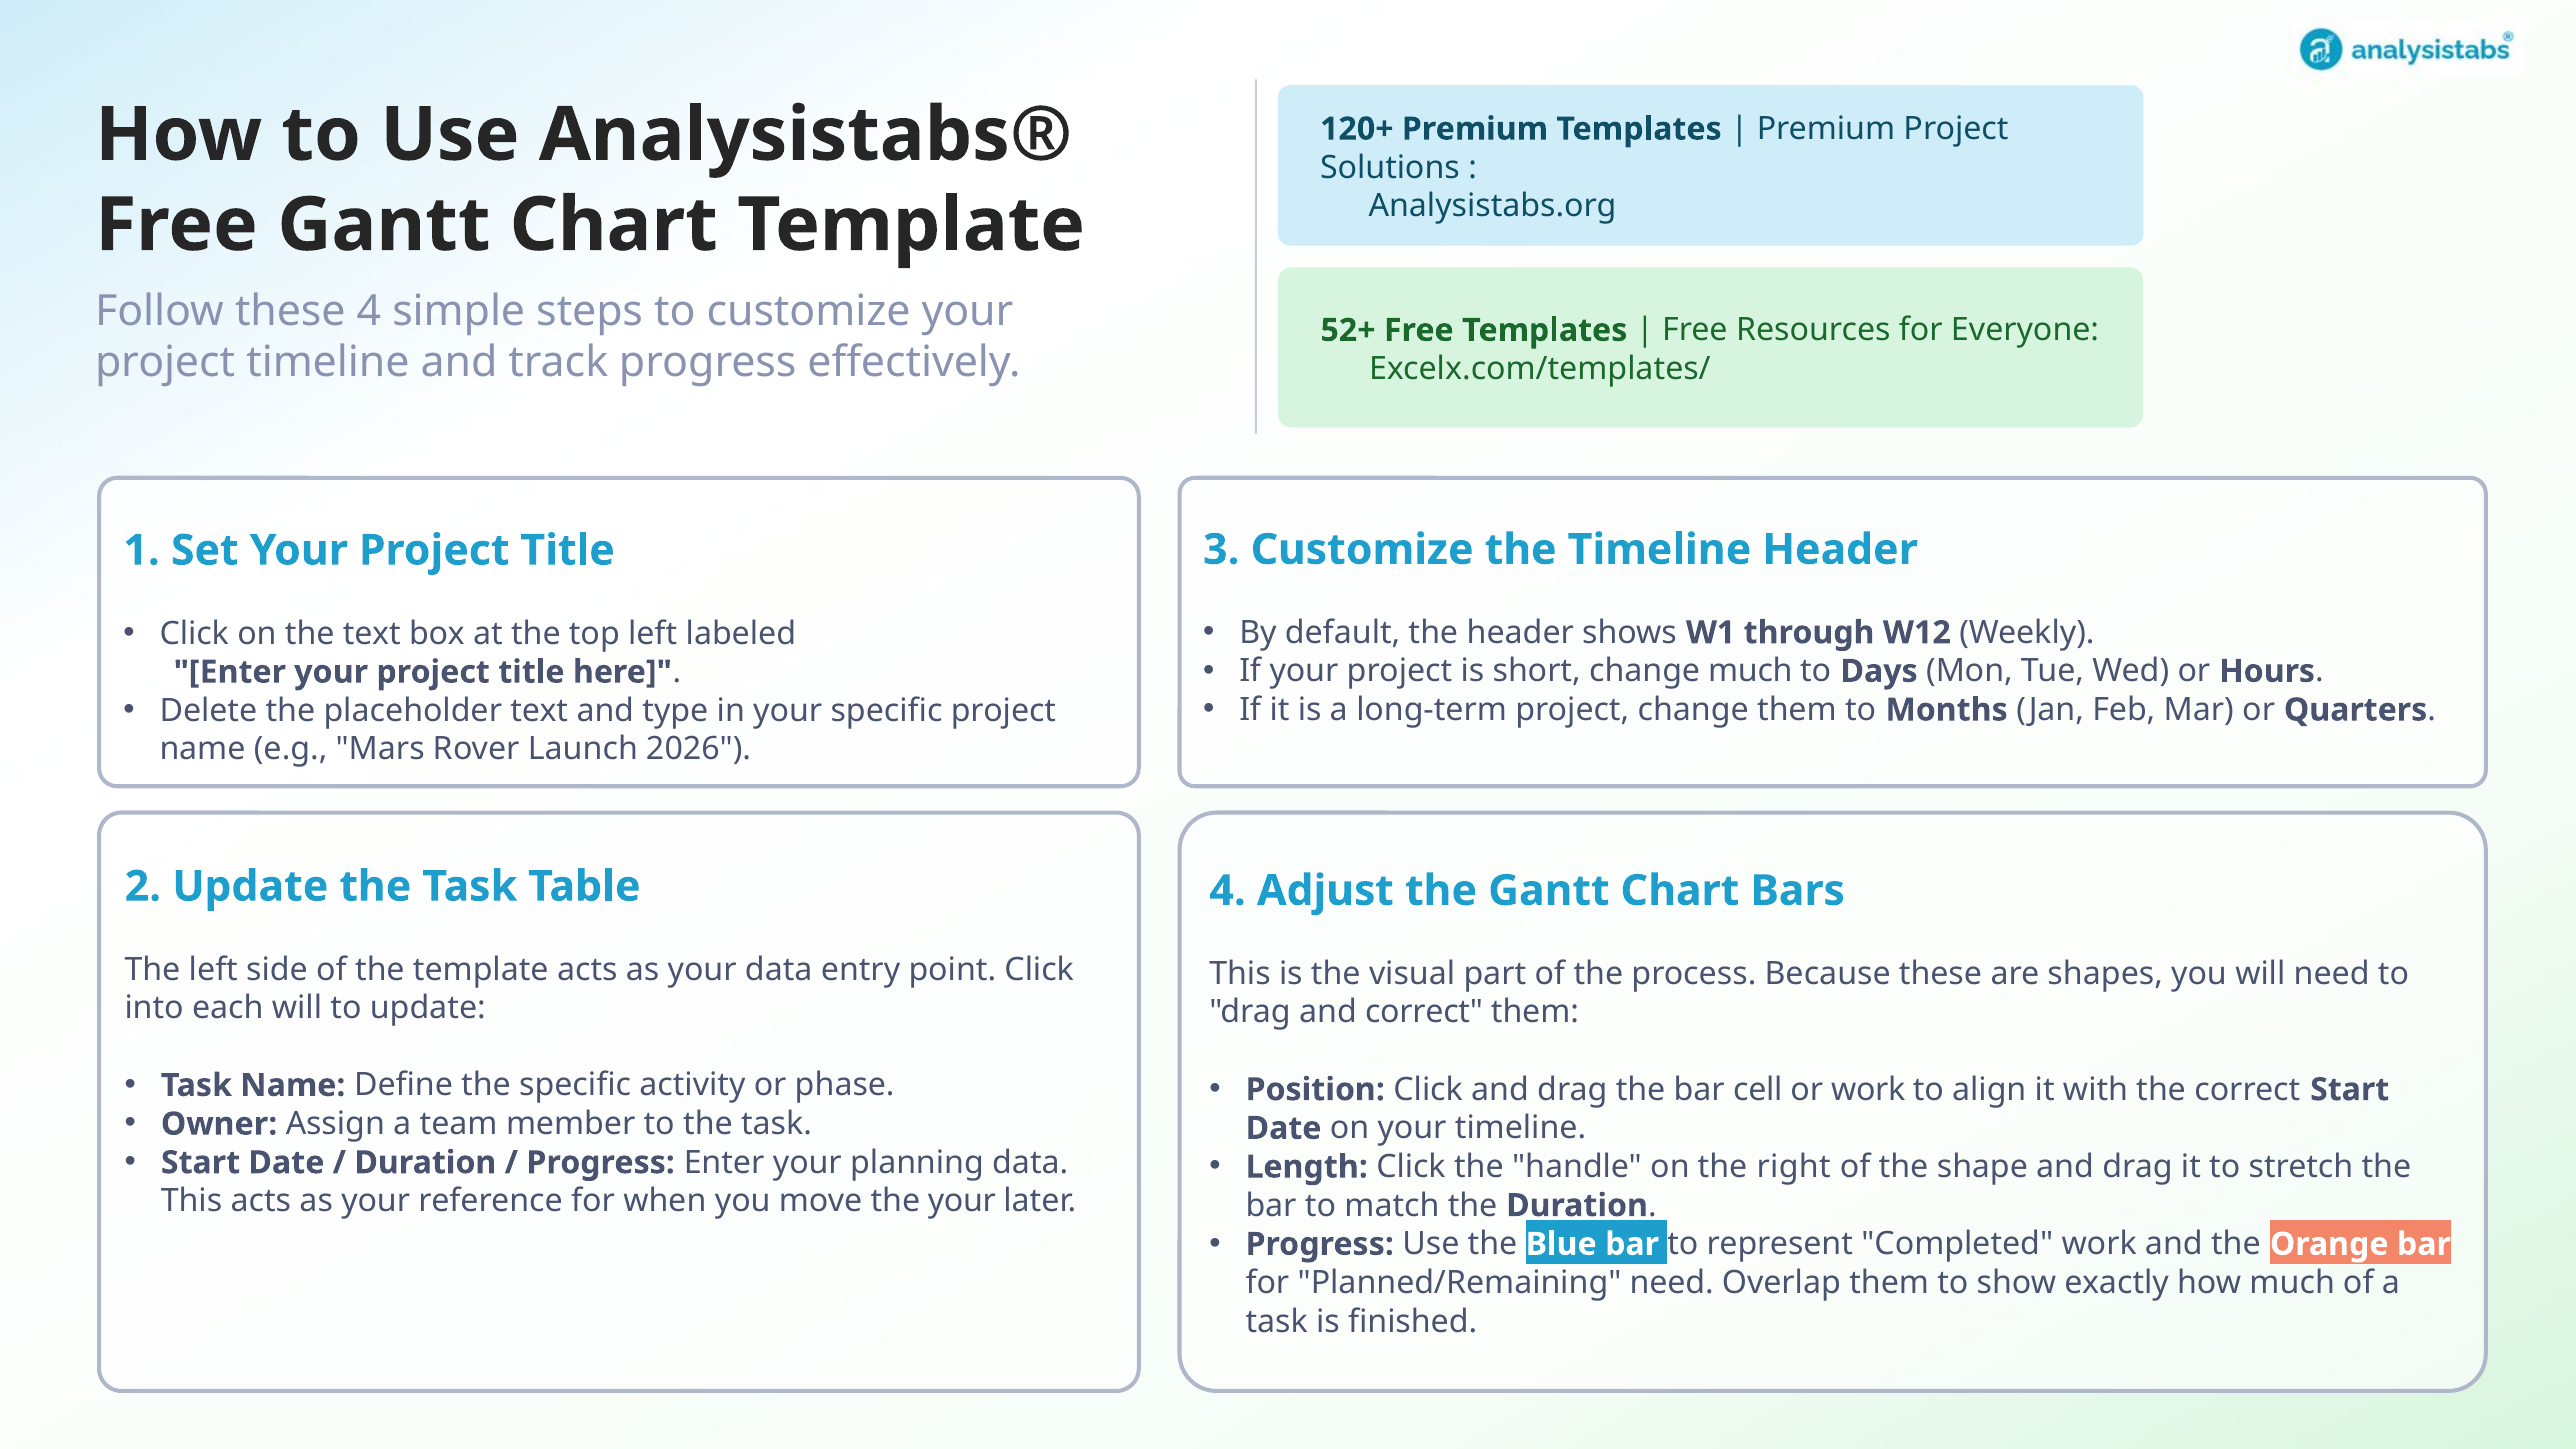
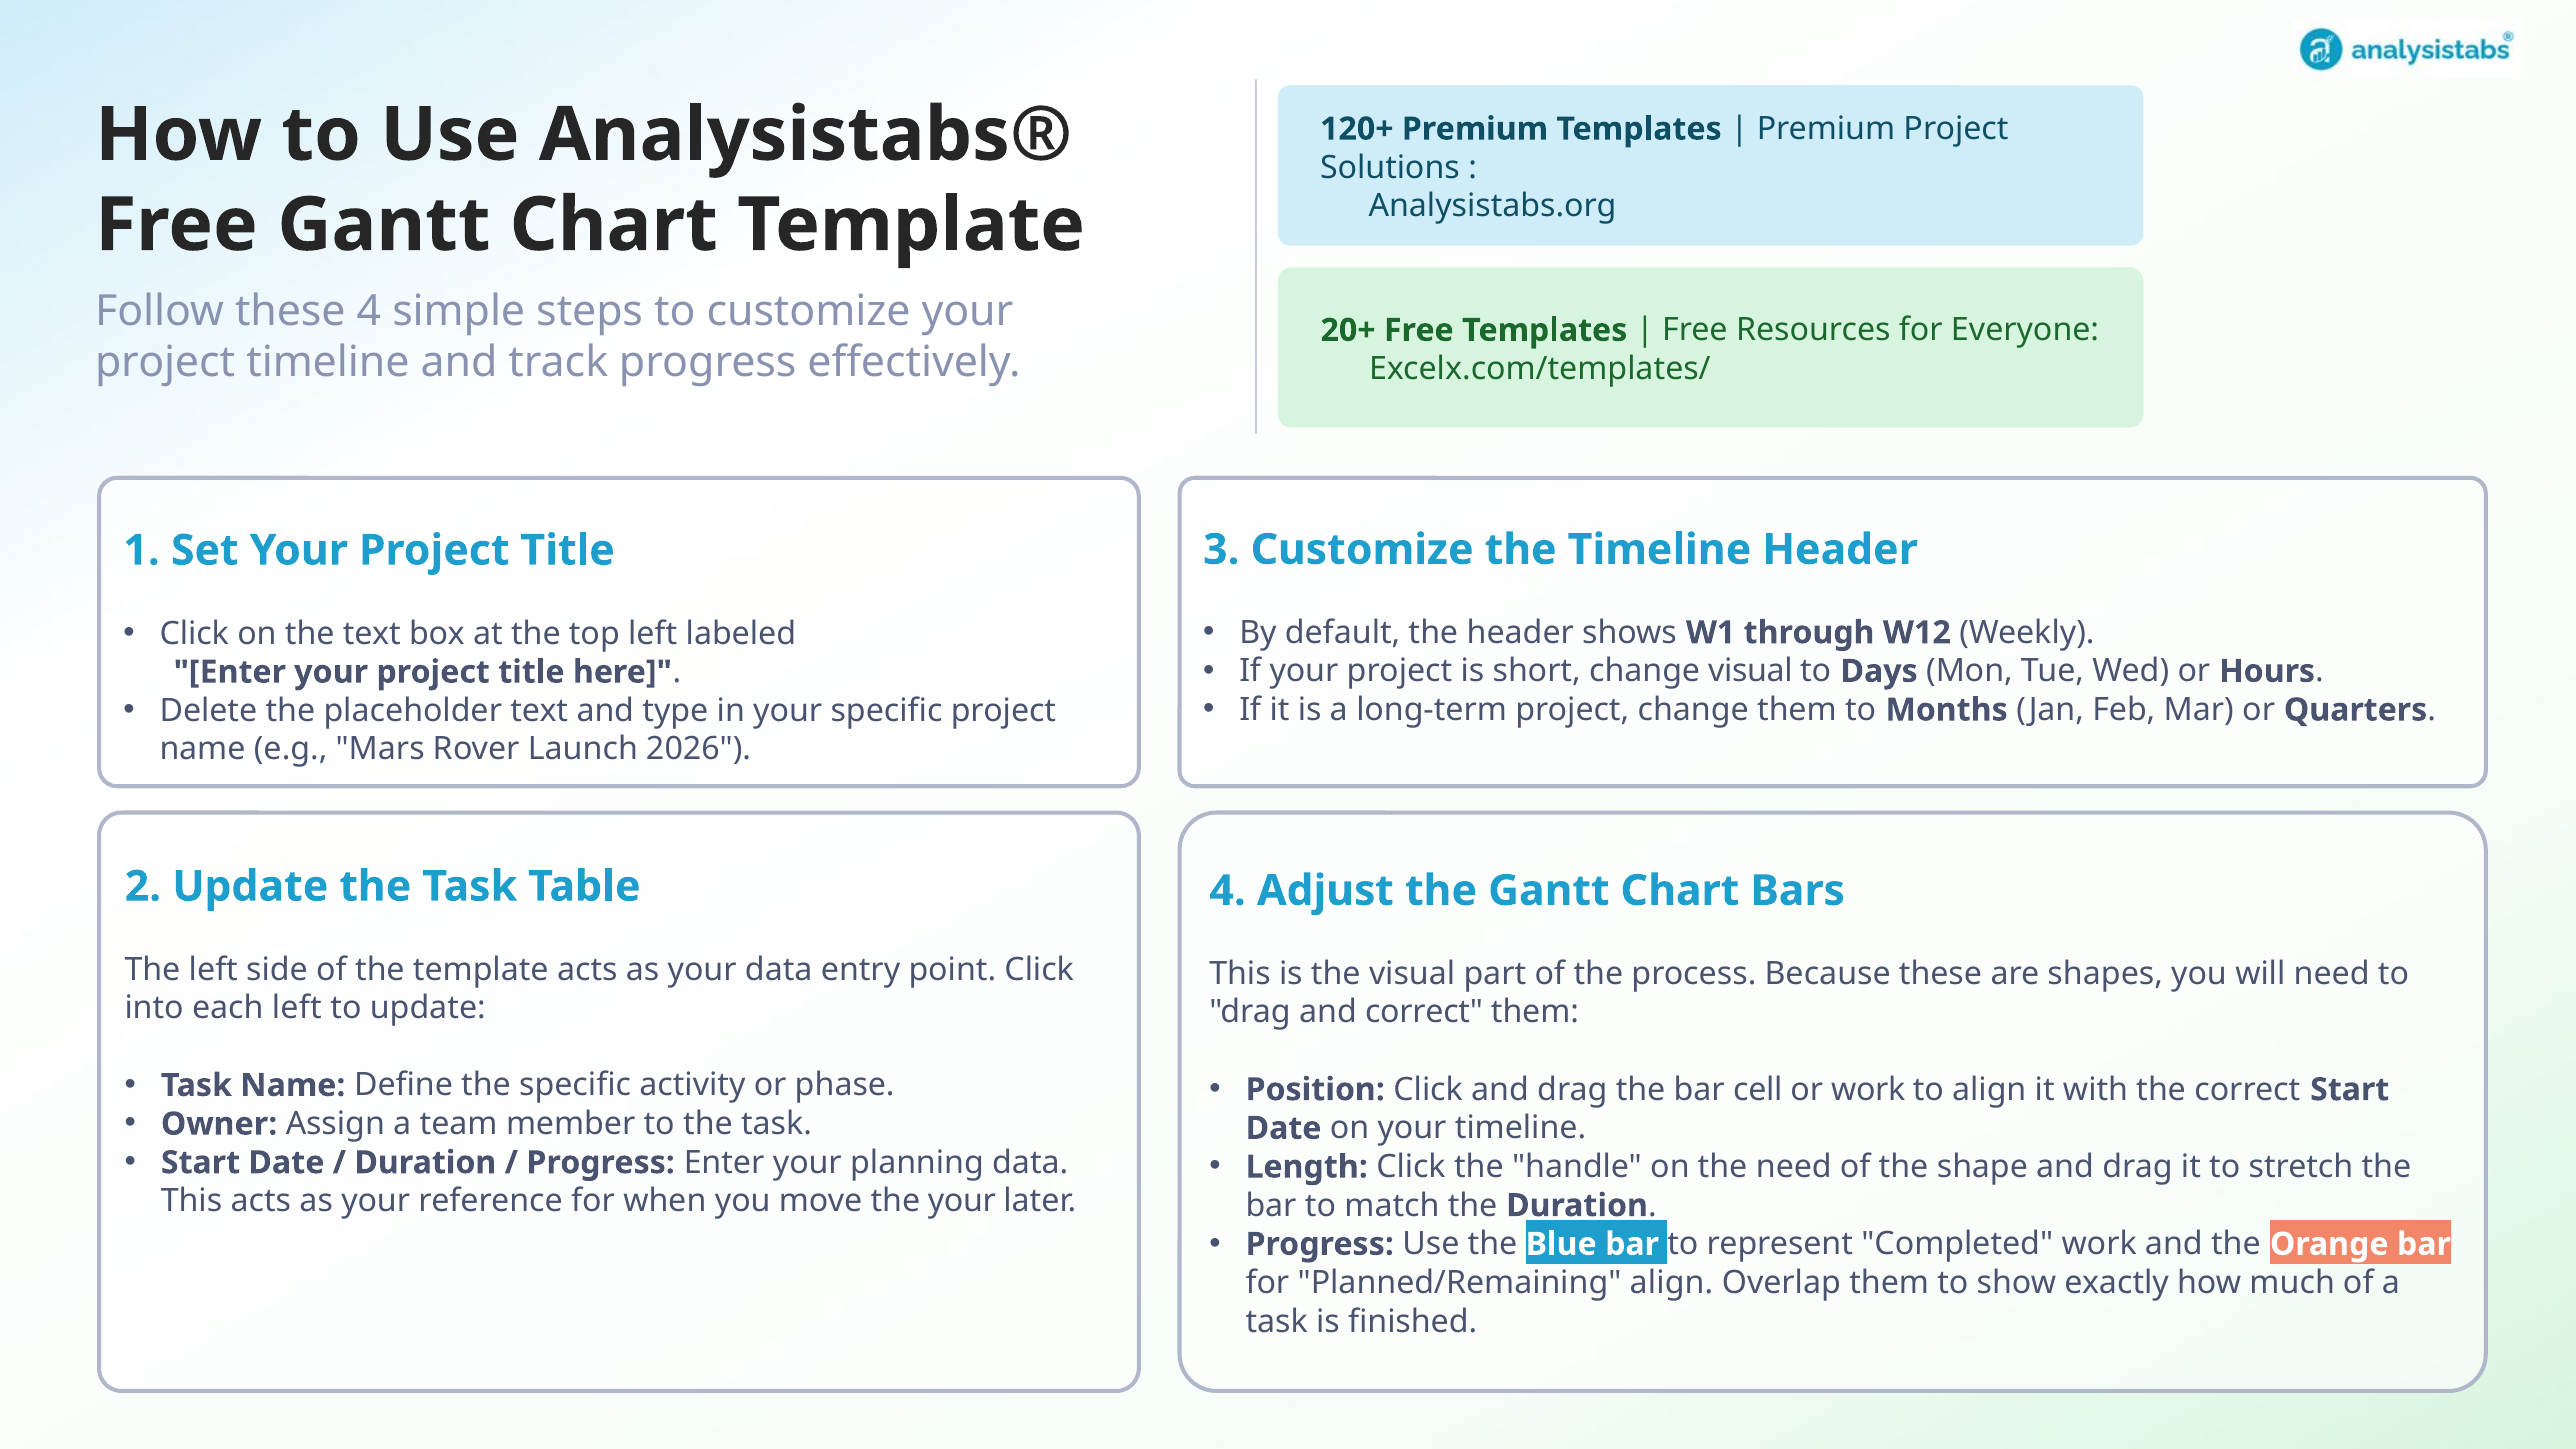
52+: 52+ -> 20+
change much: much -> visual
each will: will -> left
the right: right -> need
Planned/Remaining need: need -> align
